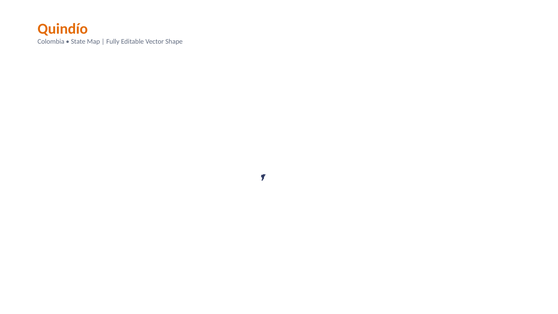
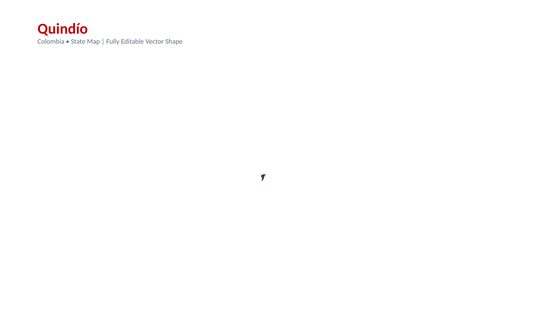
Quindío colour: orange -> red
